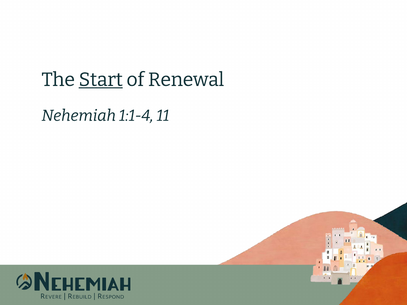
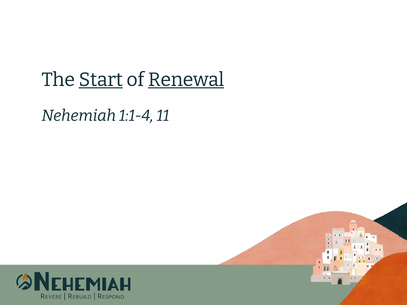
Renewal underline: none -> present
